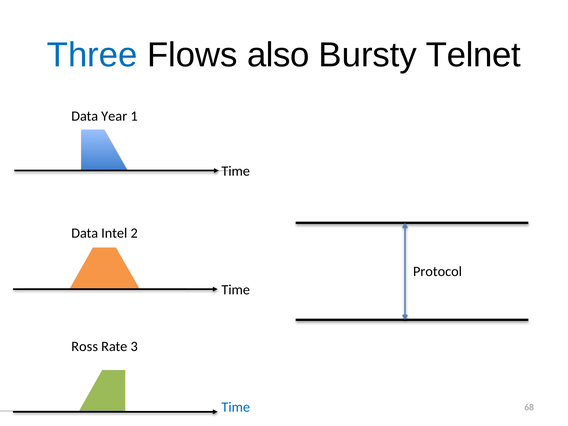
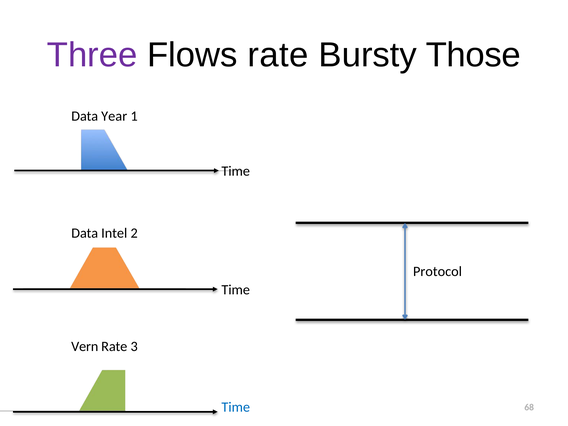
Three colour: blue -> purple
Flows also: also -> rate
Telnet: Telnet -> Those
Ross: Ross -> Vern
